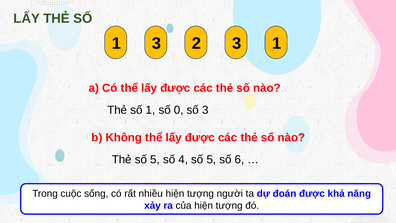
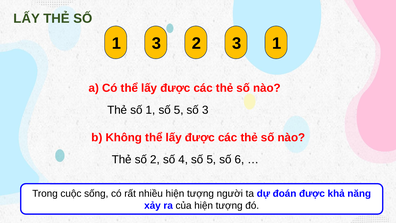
1 số 0: 0 -> 5
Thẻ số 5: 5 -> 2
